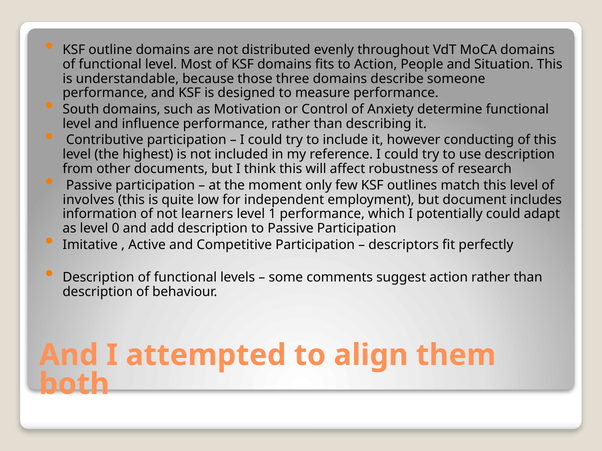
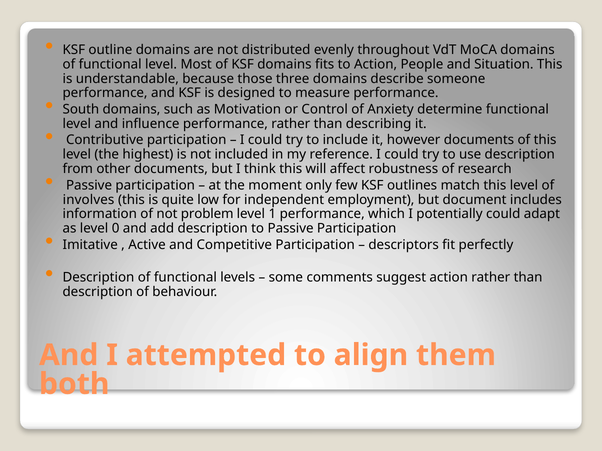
however conducting: conducting -> documents
learners: learners -> problem
